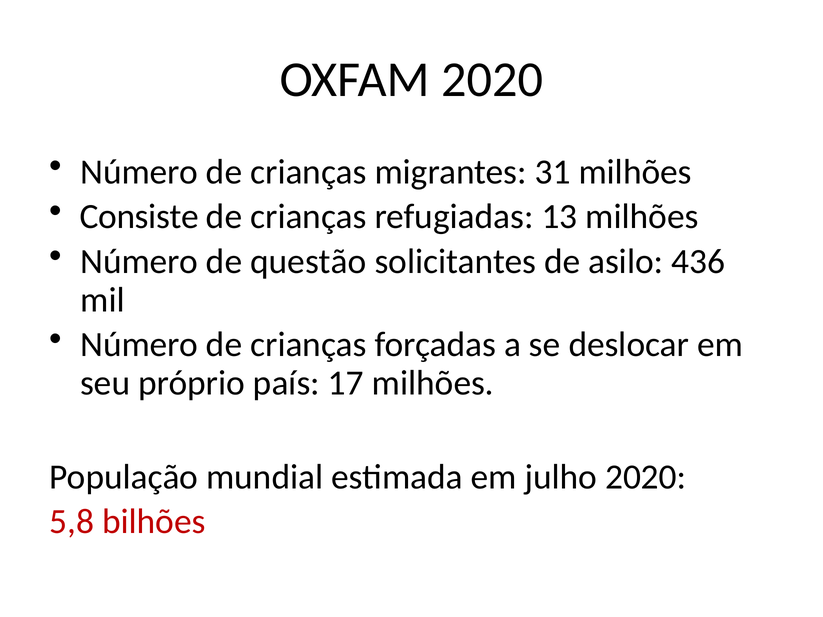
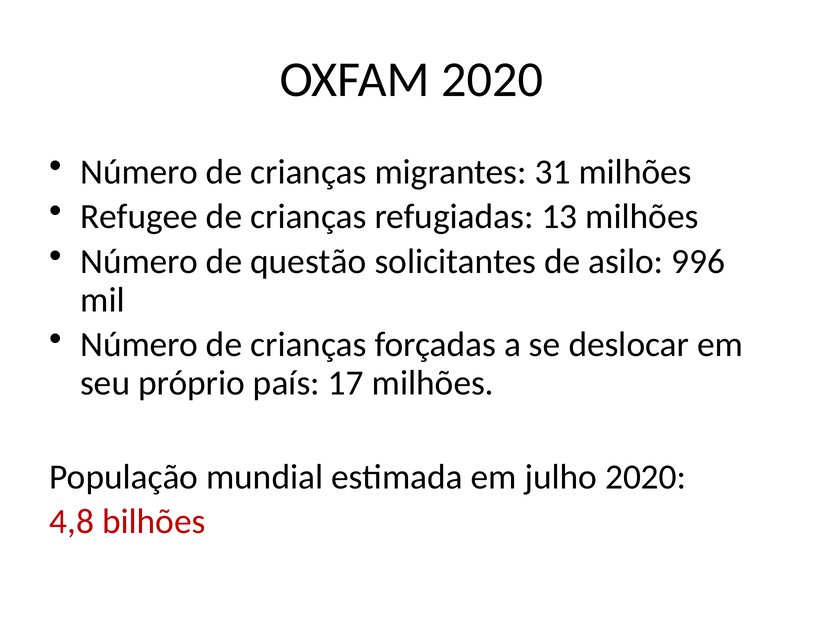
Consiste: Consiste -> Refugee
436: 436 -> 996
5,8: 5,8 -> 4,8
